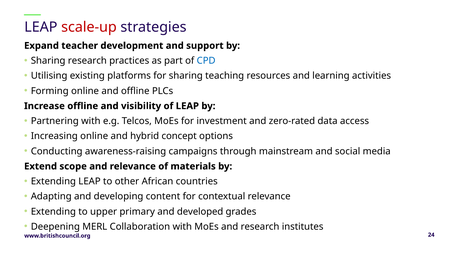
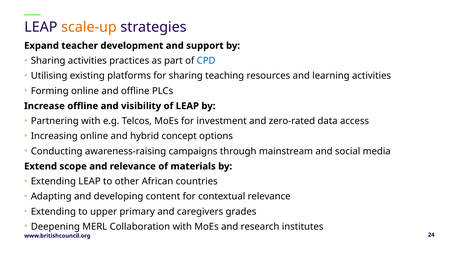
scale-up colour: red -> orange
Sharing research: research -> activities
developed: developed -> caregivers
